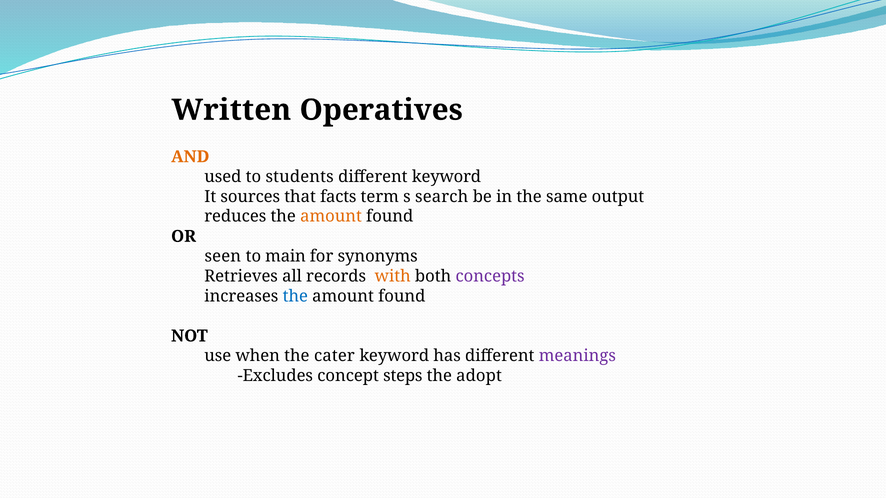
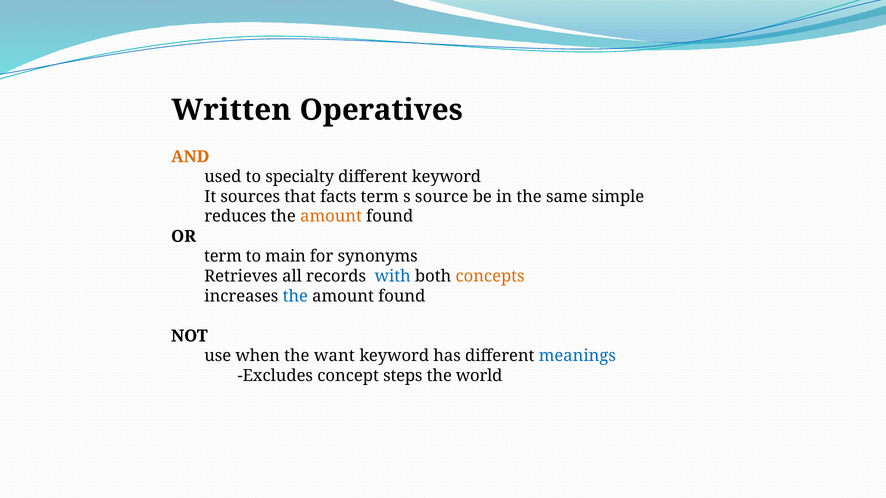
students: students -> specialty
search: search -> source
output: output -> simple
seen at (223, 256): seen -> term
with colour: orange -> blue
concepts colour: purple -> orange
cater: cater -> want
meanings colour: purple -> blue
adopt: adopt -> world
